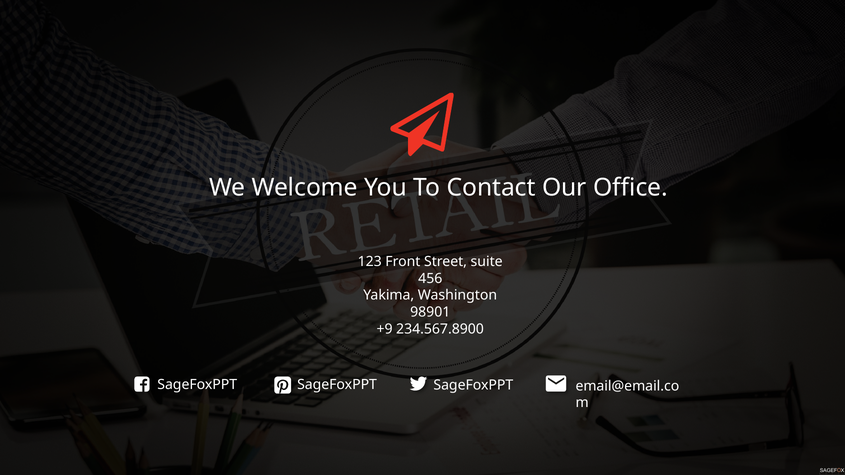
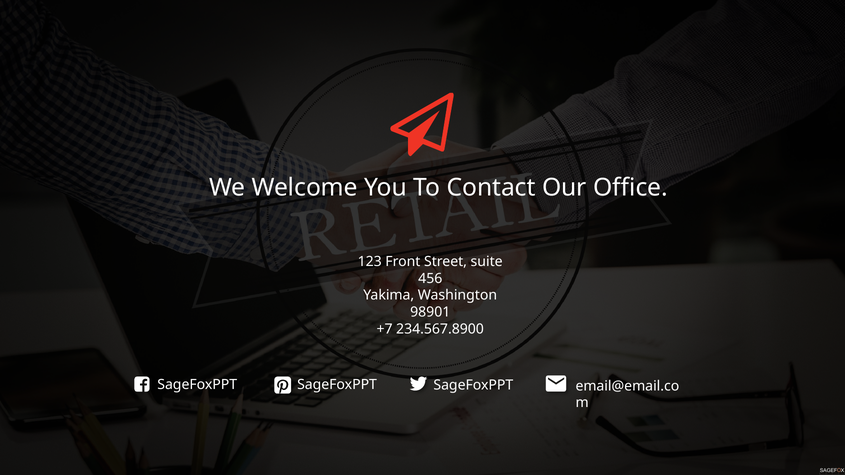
+9: +9 -> +7
